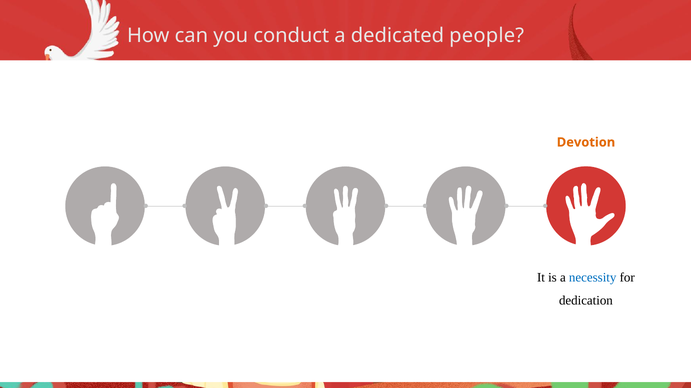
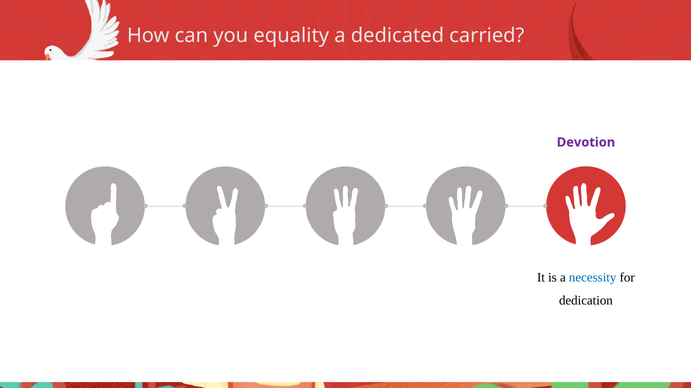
conduct: conduct -> equality
people: people -> carried
Devotion colour: orange -> purple
